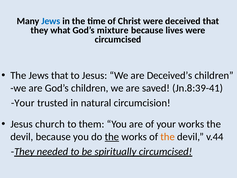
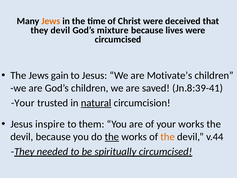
Jews at (51, 21) colour: blue -> orange
they what: what -> devil
Jews that: that -> gain
Deceived’s: Deceived’s -> Motivate’s
natural underline: none -> present
church: church -> inspire
